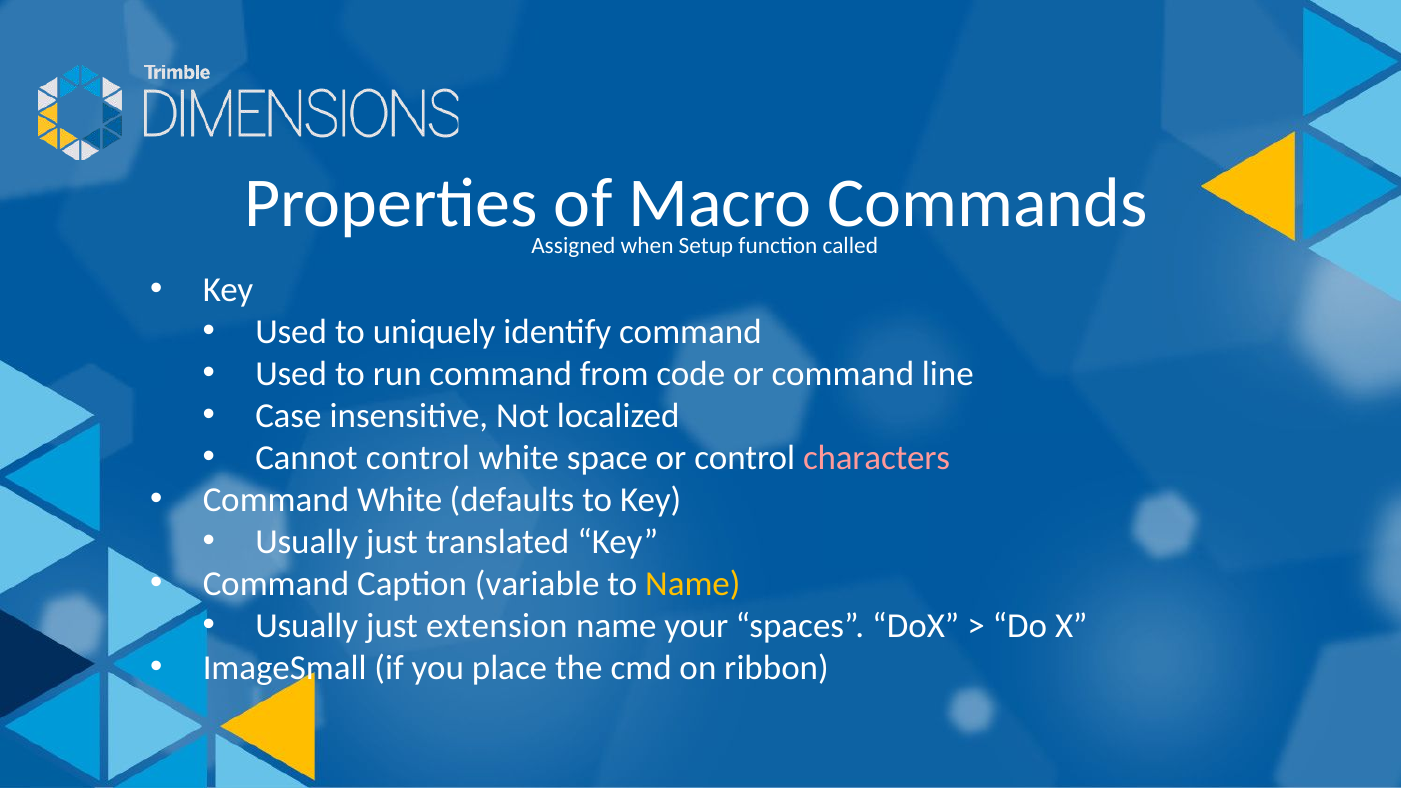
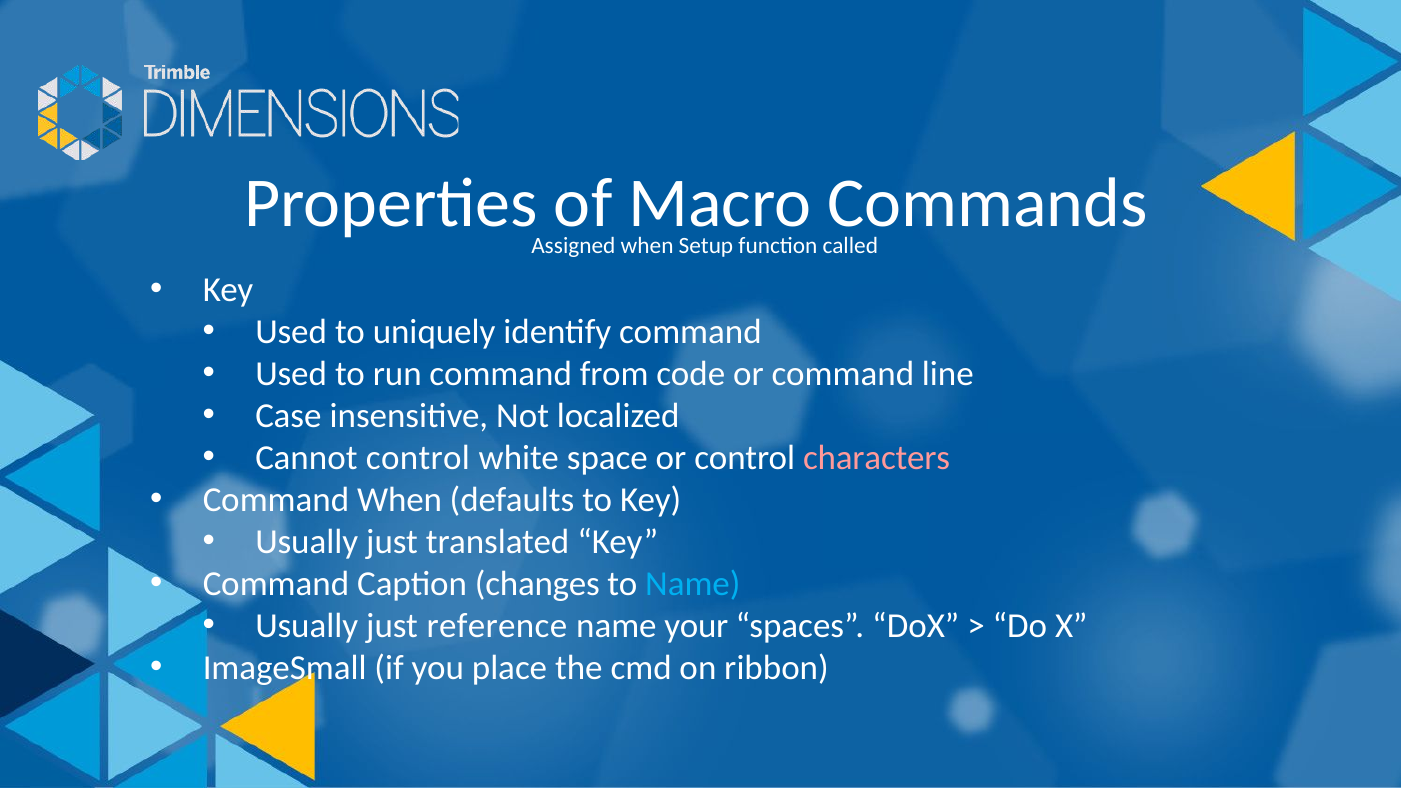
Command White: White -> When
variable: variable -> changes
Name at (693, 584) colour: yellow -> light blue
extension: extension -> reference
